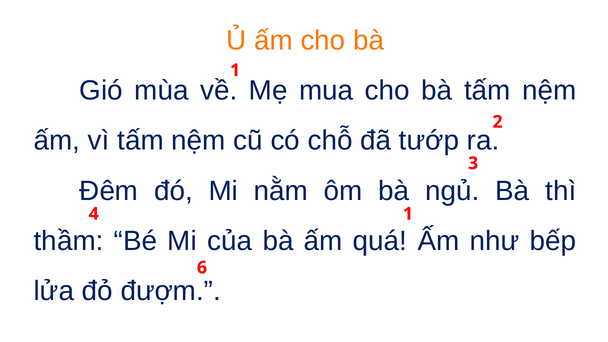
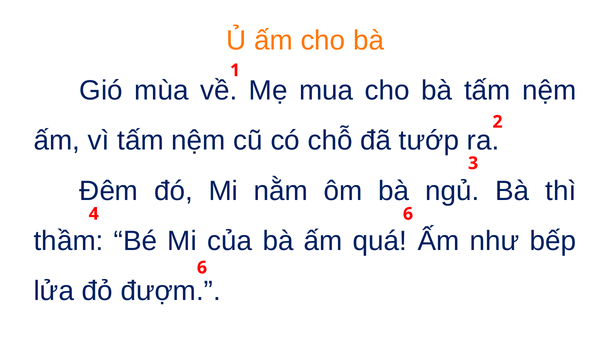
4 1: 1 -> 6
